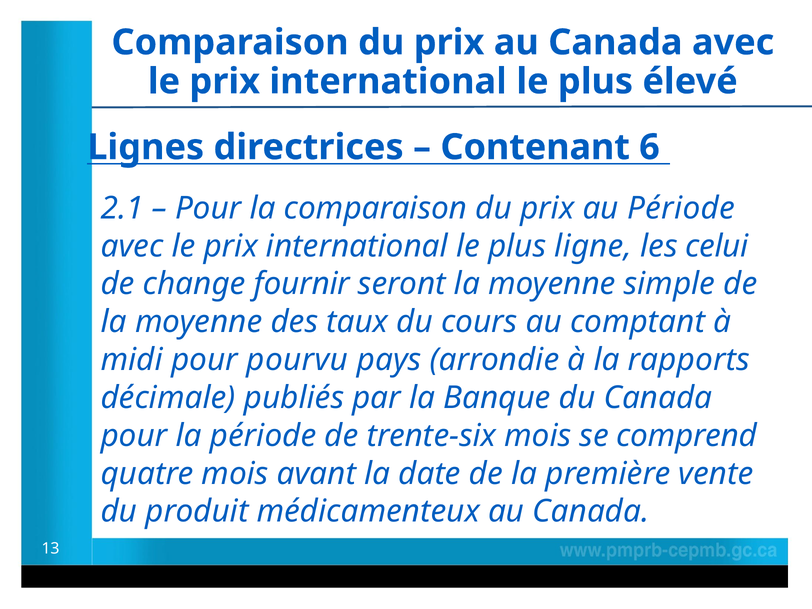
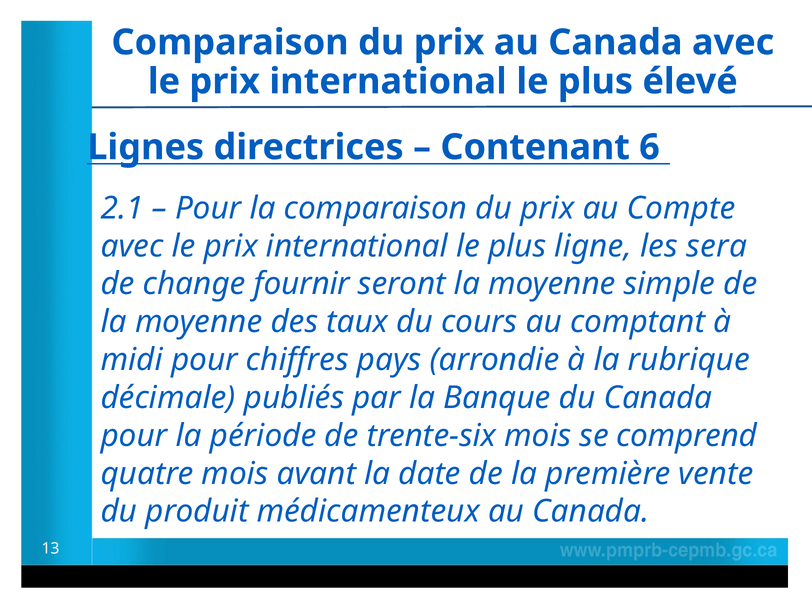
au Période: Période -> Compte
celui: celui -> sera
pourvu: pourvu -> chiffres
rapports: rapports -> rubrique
